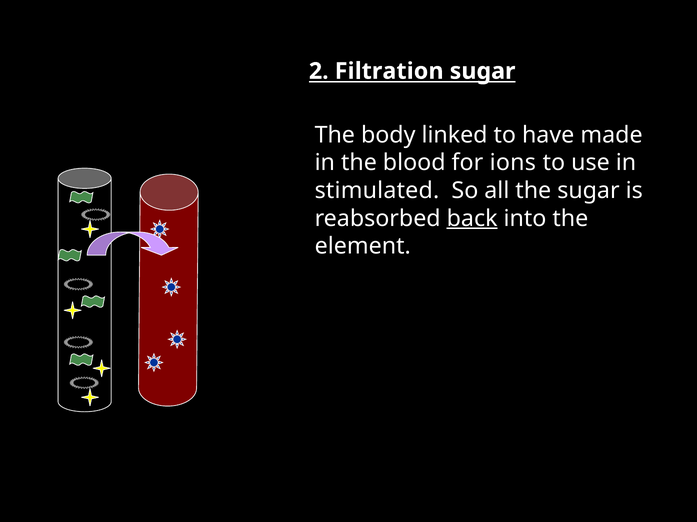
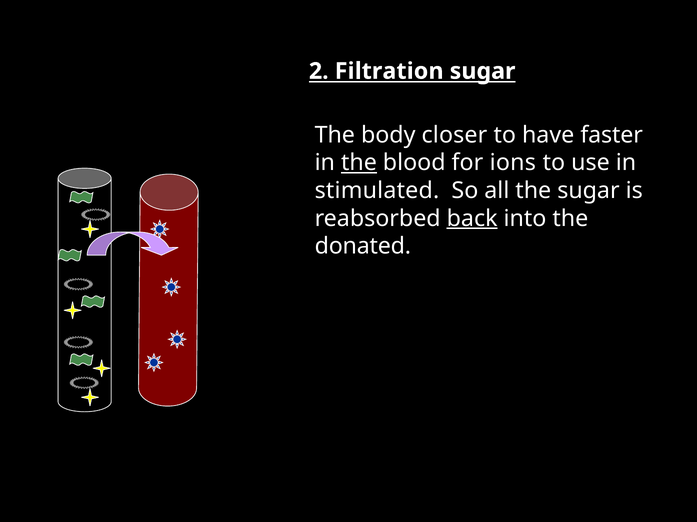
linked: linked -> closer
made: made -> faster
the at (359, 163) underline: none -> present
element: element -> donated
